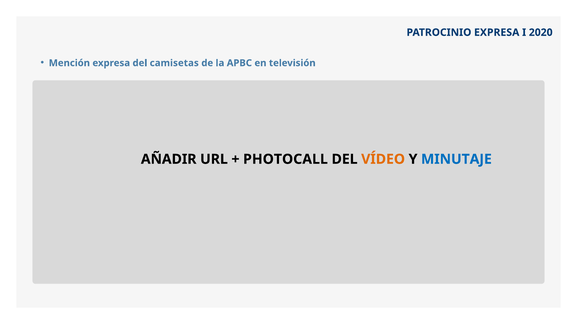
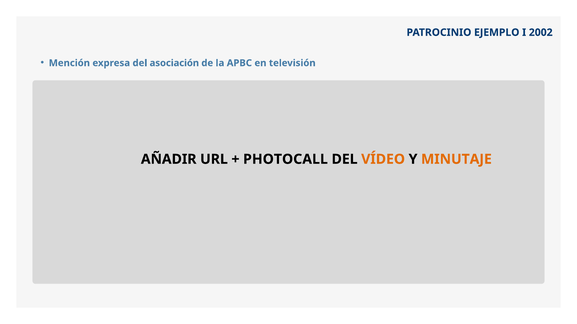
PATROCINIO EXPRESA: EXPRESA -> EJEMPLO
2020: 2020 -> 2002
camisetas: camisetas -> asociación
MINUTAJE colour: blue -> orange
